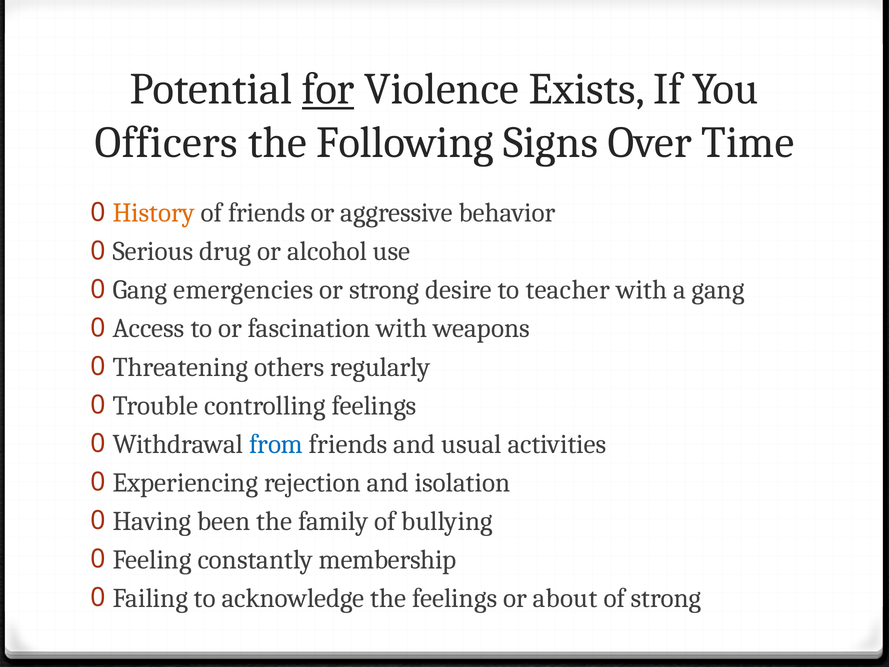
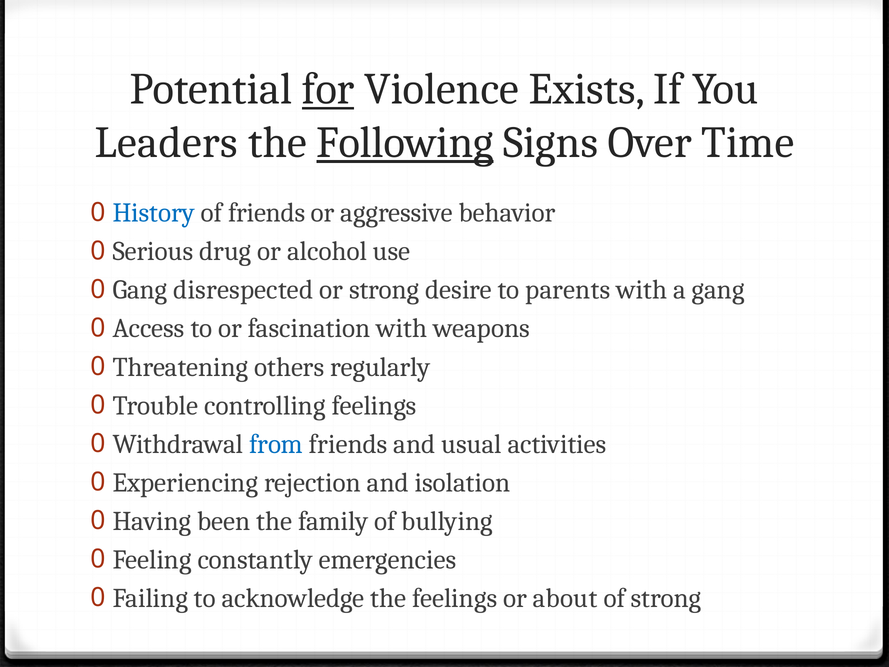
Officers: Officers -> Leaders
Following underline: none -> present
History colour: orange -> blue
emergencies: emergencies -> disrespected
teacher: teacher -> parents
membership: membership -> emergencies
